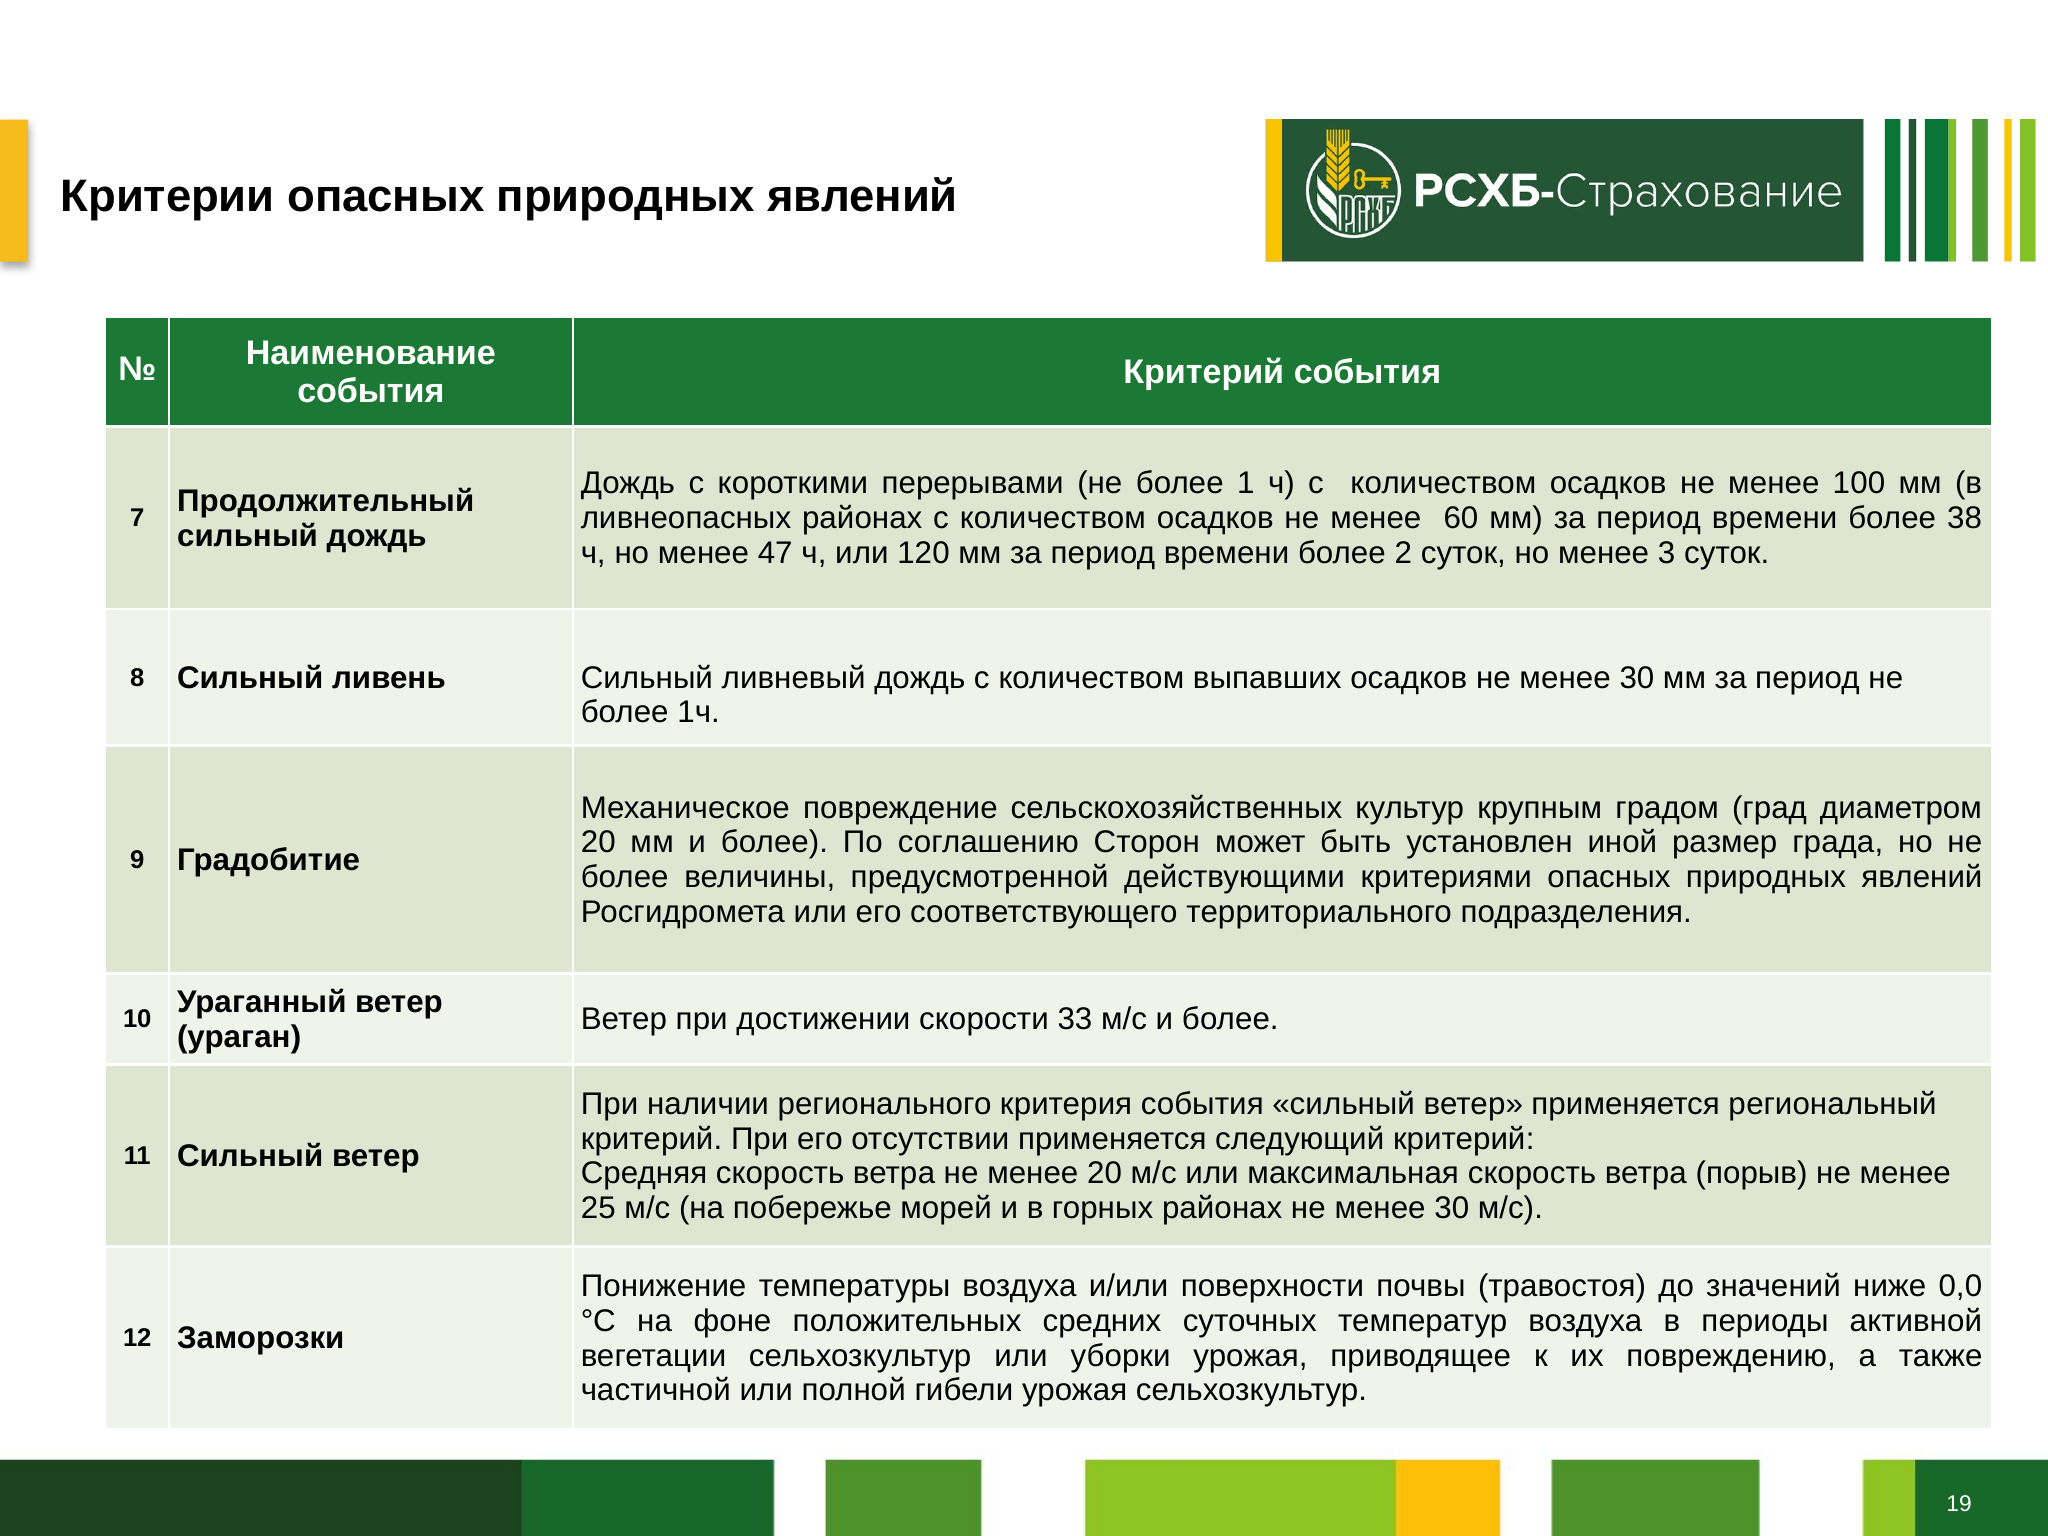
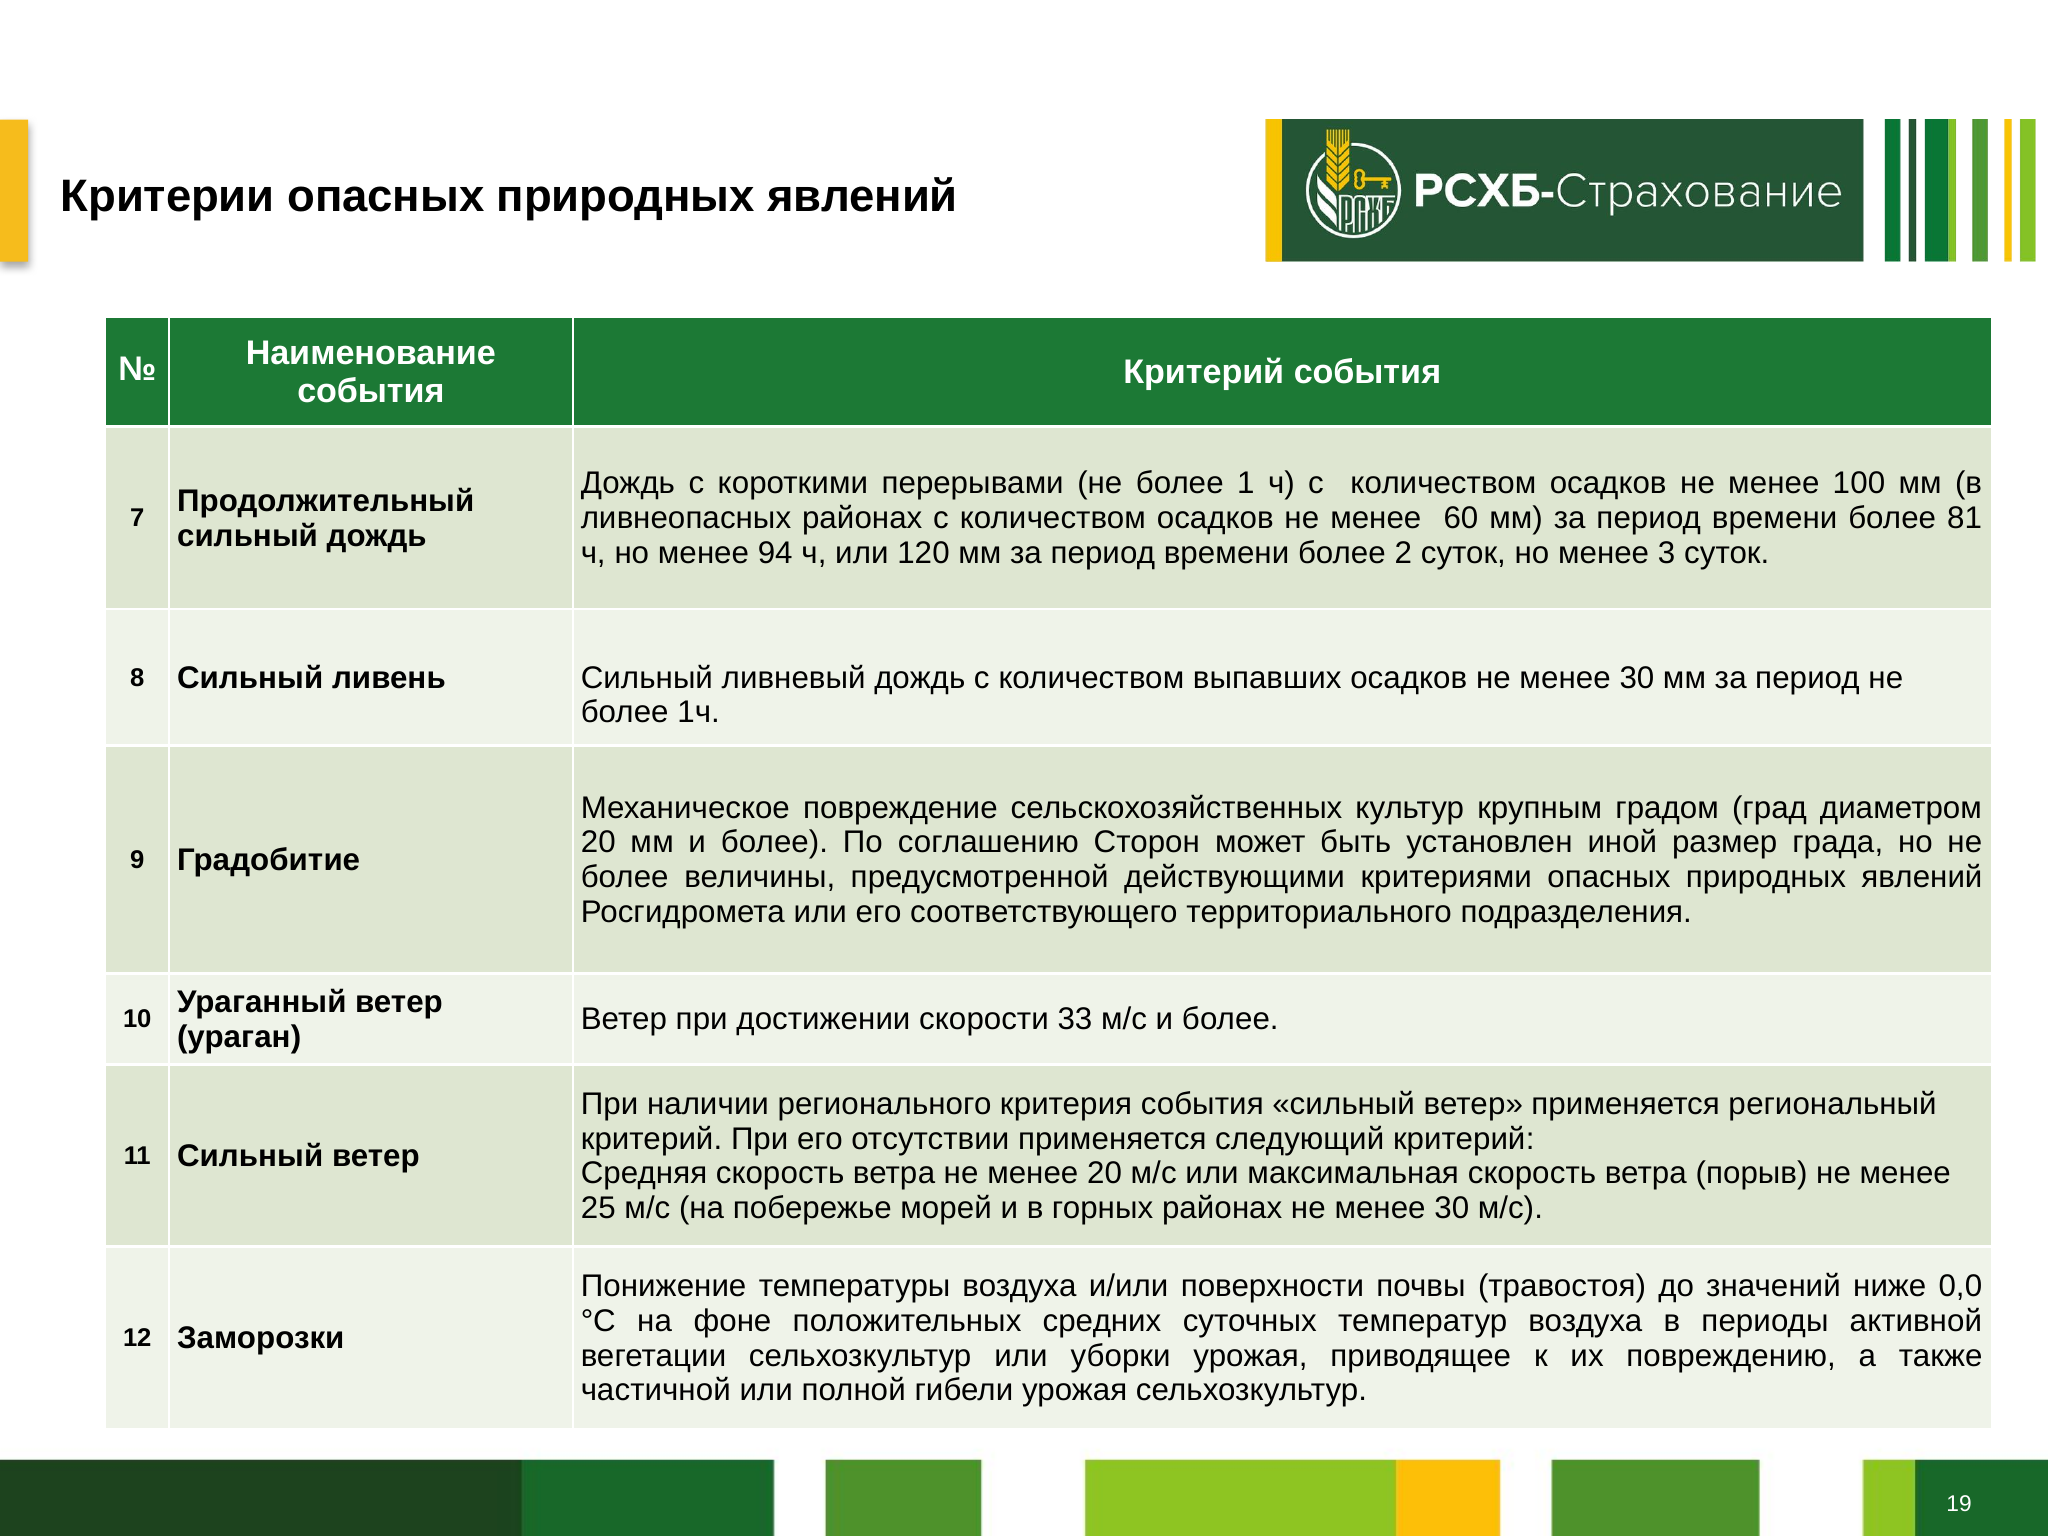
38: 38 -> 81
47: 47 -> 94
